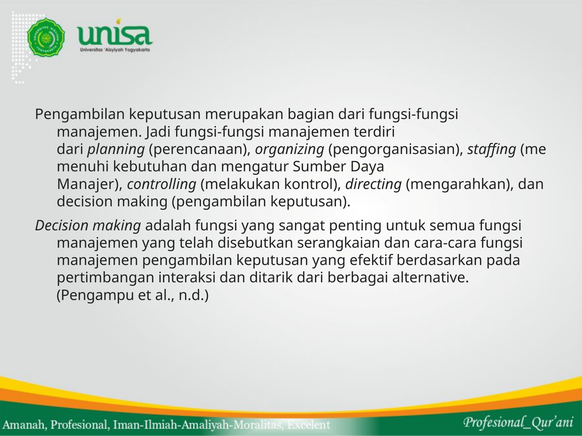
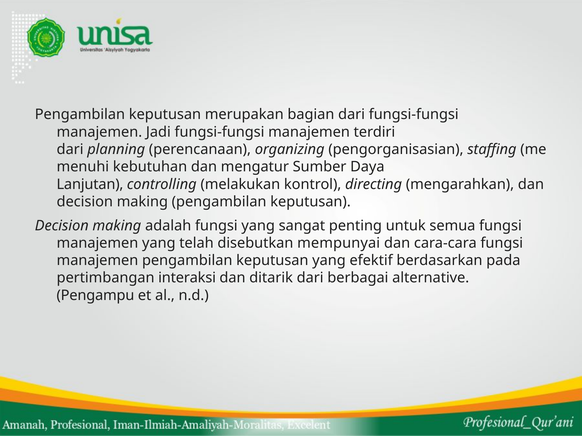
Manajer: Manajer -> Lanjutan
serangkaian: serangkaian -> mempunyai
